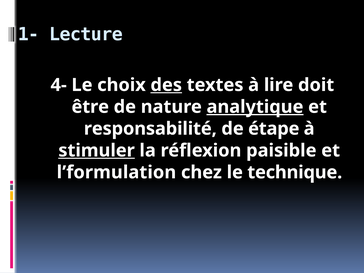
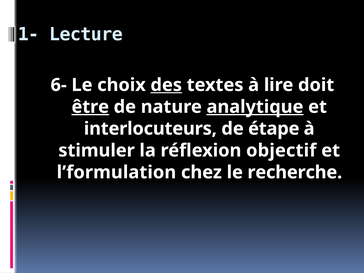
4-: 4- -> 6-
être underline: none -> present
responsabilité: responsabilité -> interlocuteurs
stimuler underline: present -> none
paisible: paisible -> objectif
technique: technique -> recherche
